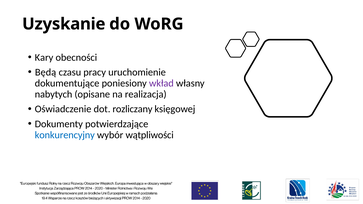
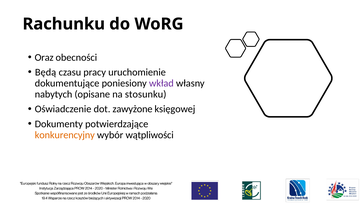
Uzyskanie: Uzyskanie -> Rachunku
Kary: Kary -> Oraz
realizacja: realizacja -> stosunku
rozliczany: rozliczany -> zawyżone
konkurencyjny colour: blue -> orange
